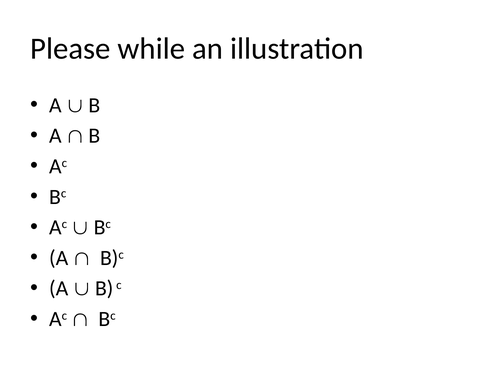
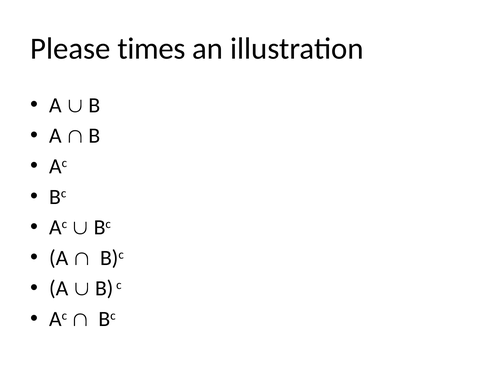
while: while -> times
